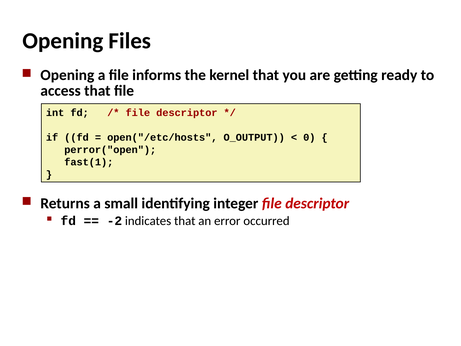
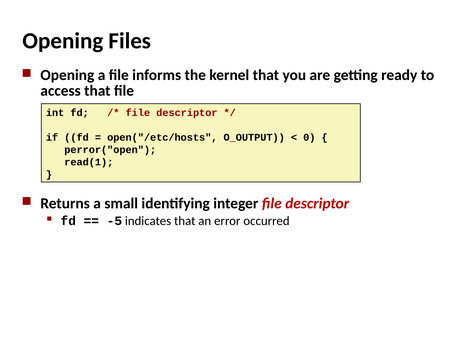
fast(1: fast(1 -> read(1
-2: -2 -> -5
